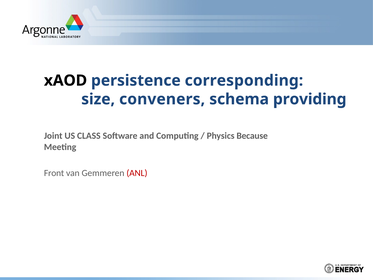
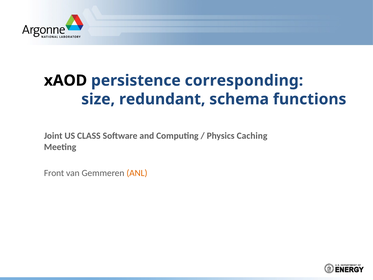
conveners: conveners -> redundant
providing: providing -> functions
Because: Because -> Caching
ANL colour: red -> orange
